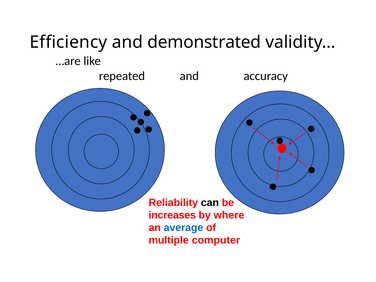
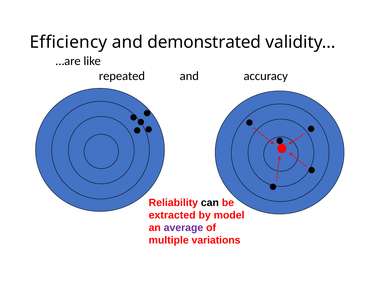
increases: increases -> extracted
where: where -> model
average colour: blue -> purple
computer: computer -> variations
